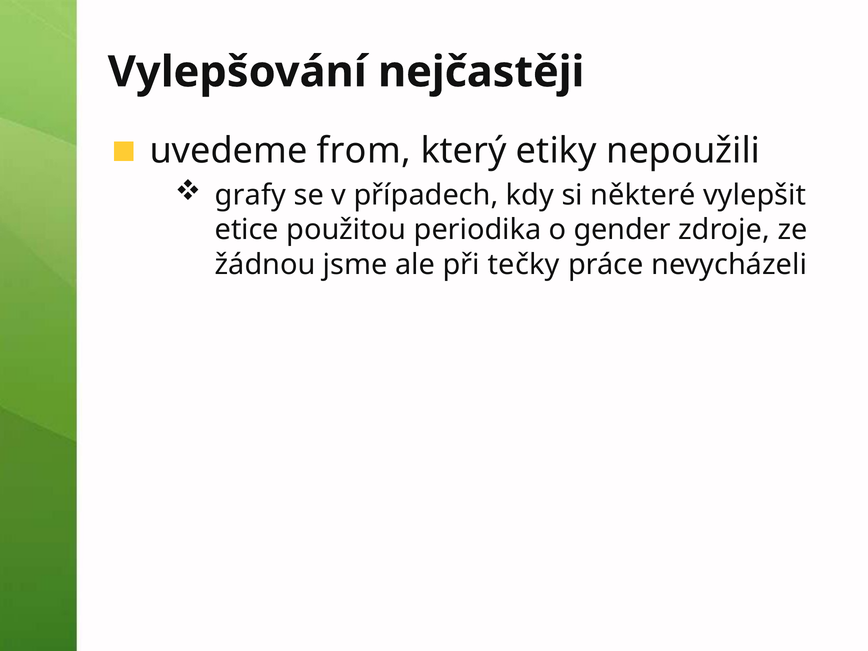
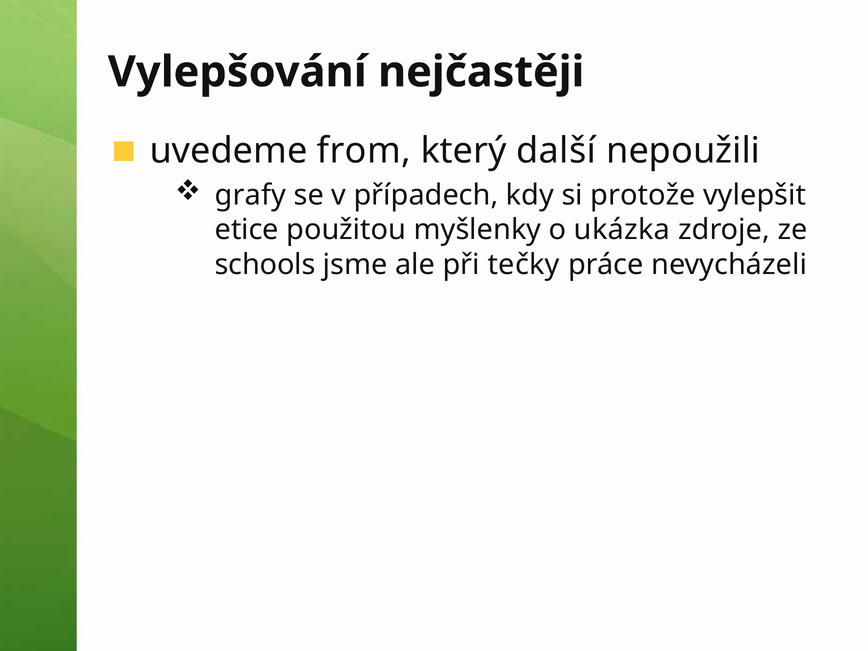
etiky: etiky -> další
některé: některé -> protože
periodika: periodika -> myšlenky
gender: gender -> ukázka
žádnou: žádnou -> schools
